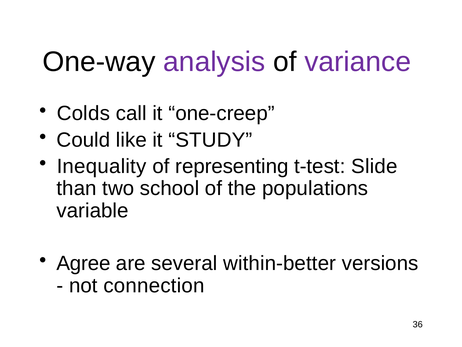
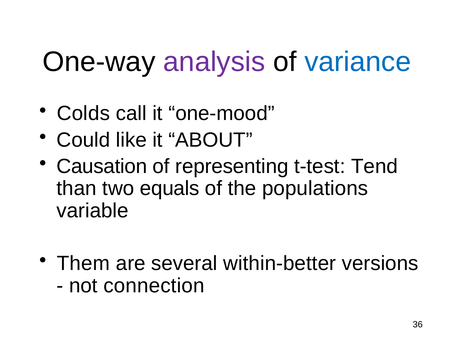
variance colour: purple -> blue
one-creep: one-creep -> one-mood
STUDY: STUDY -> ABOUT
Inequality: Inequality -> Causation
Slide: Slide -> Tend
school: school -> equals
Agree: Agree -> Them
